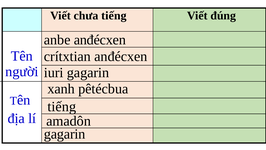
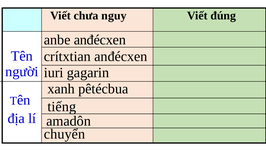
chưa tiếng: tiếng -> nguy
gagarin at (65, 134): gagarin -> chuyển
